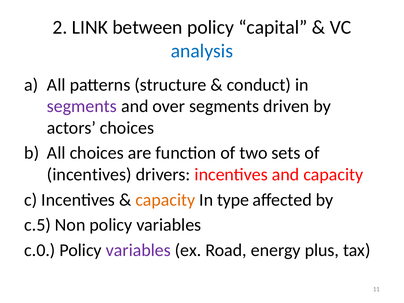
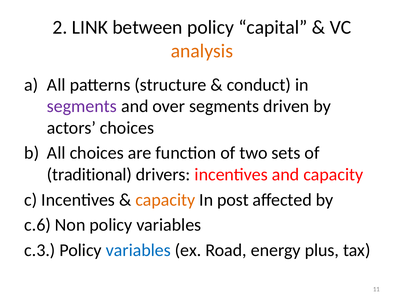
analysis colour: blue -> orange
incentives at (89, 175): incentives -> traditional
type: type -> post
c.5: c.5 -> c.6
c.0: c.0 -> c.3
variables at (138, 250) colour: purple -> blue
